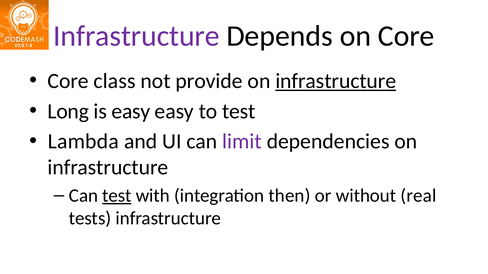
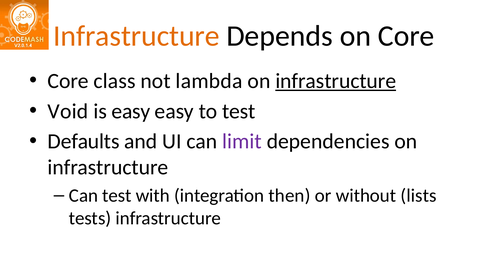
Infrastructure at (136, 36) colour: purple -> orange
provide: provide -> lambda
Long: Long -> Void
Lambda: Lambda -> Defaults
test at (117, 196) underline: present -> none
real: real -> lists
